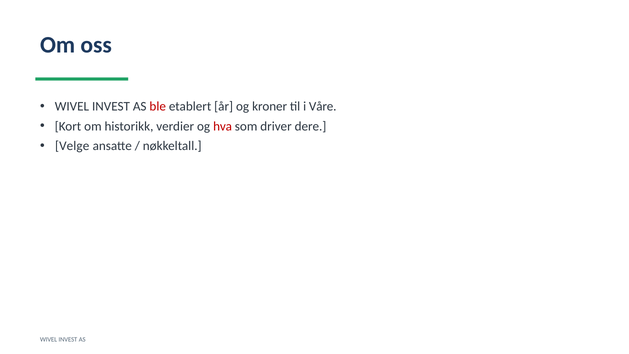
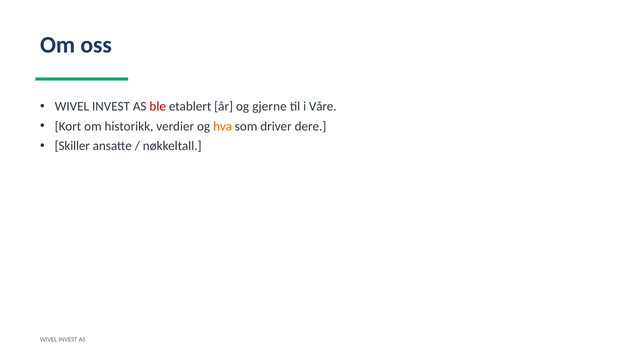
kroner: kroner -> gjerne
hva colour: red -> orange
Velge: Velge -> Skiller
